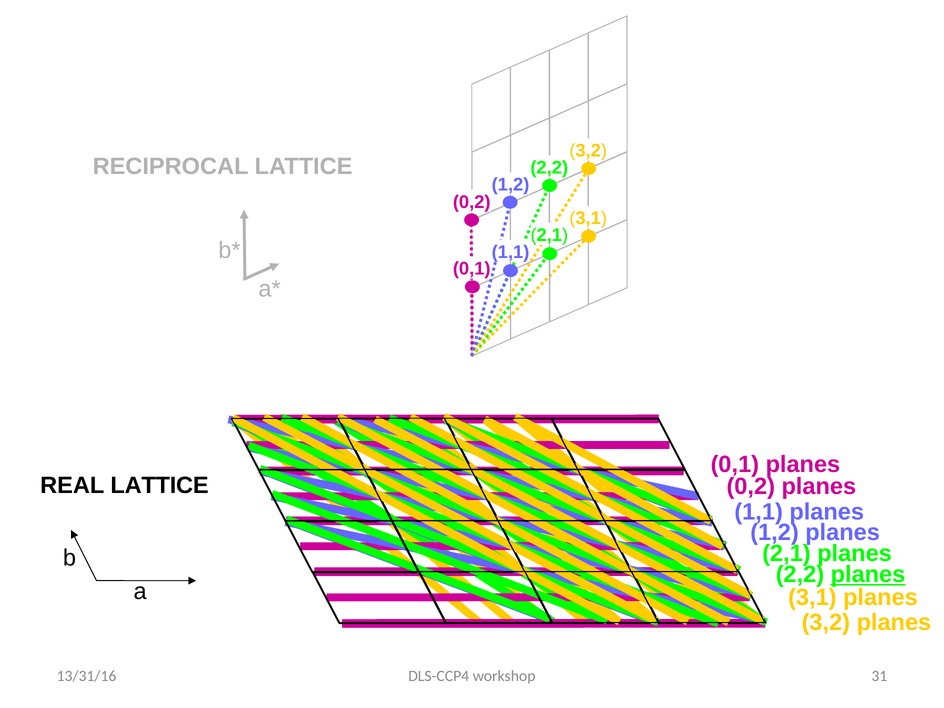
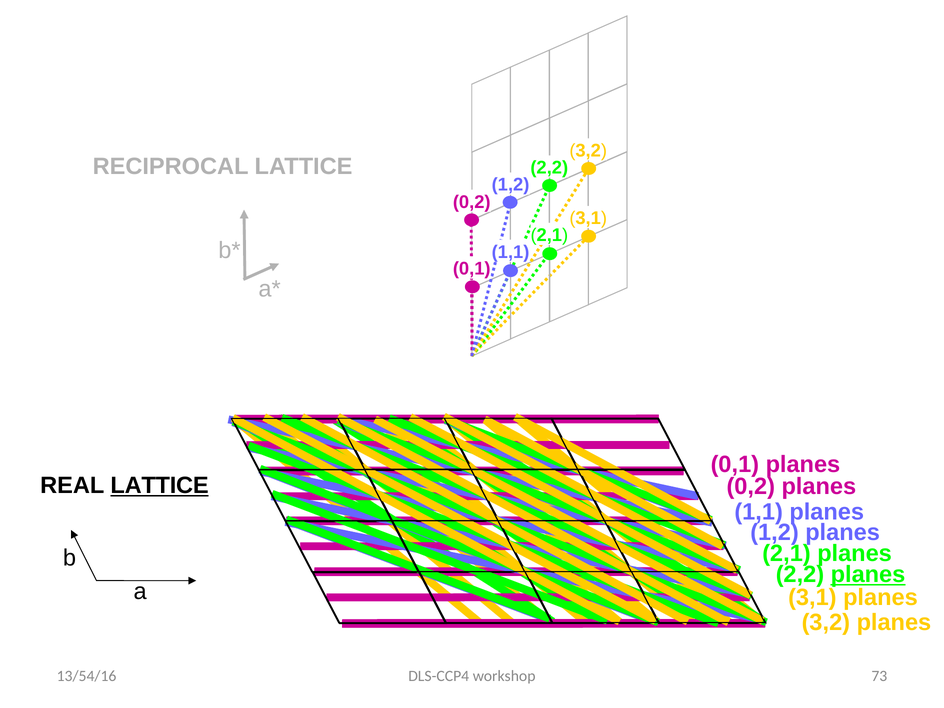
LATTICE at (160, 486) underline: none -> present
13/31/16: 13/31/16 -> 13/54/16
31: 31 -> 73
